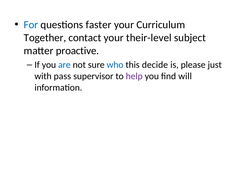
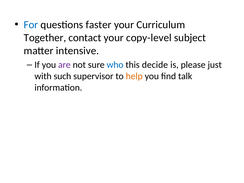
their-level: their-level -> copy-level
proactive: proactive -> intensive
are colour: blue -> purple
pass: pass -> such
help colour: purple -> orange
will: will -> talk
